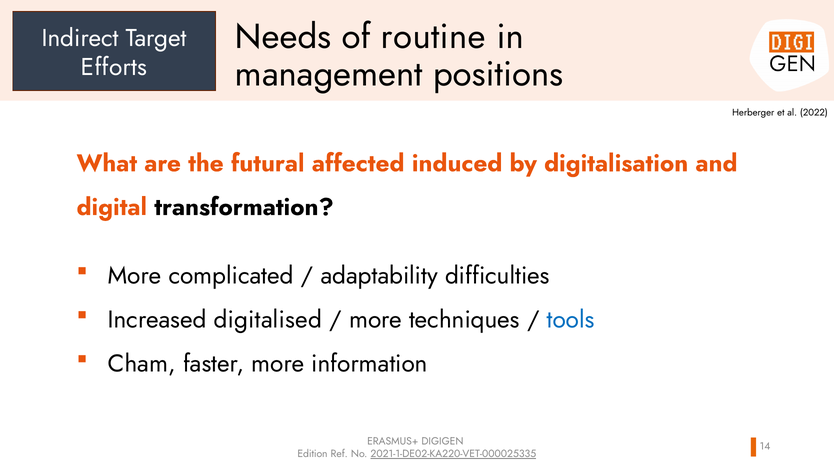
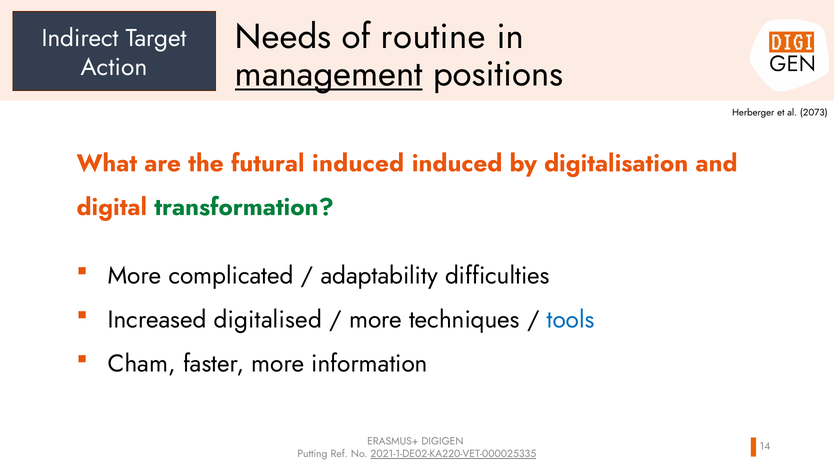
Efforts: Efforts -> Action
management underline: none -> present
2022: 2022 -> 2073
futural affected: affected -> induced
transformation colour: black -> green
Edition: Edition -> Putting
